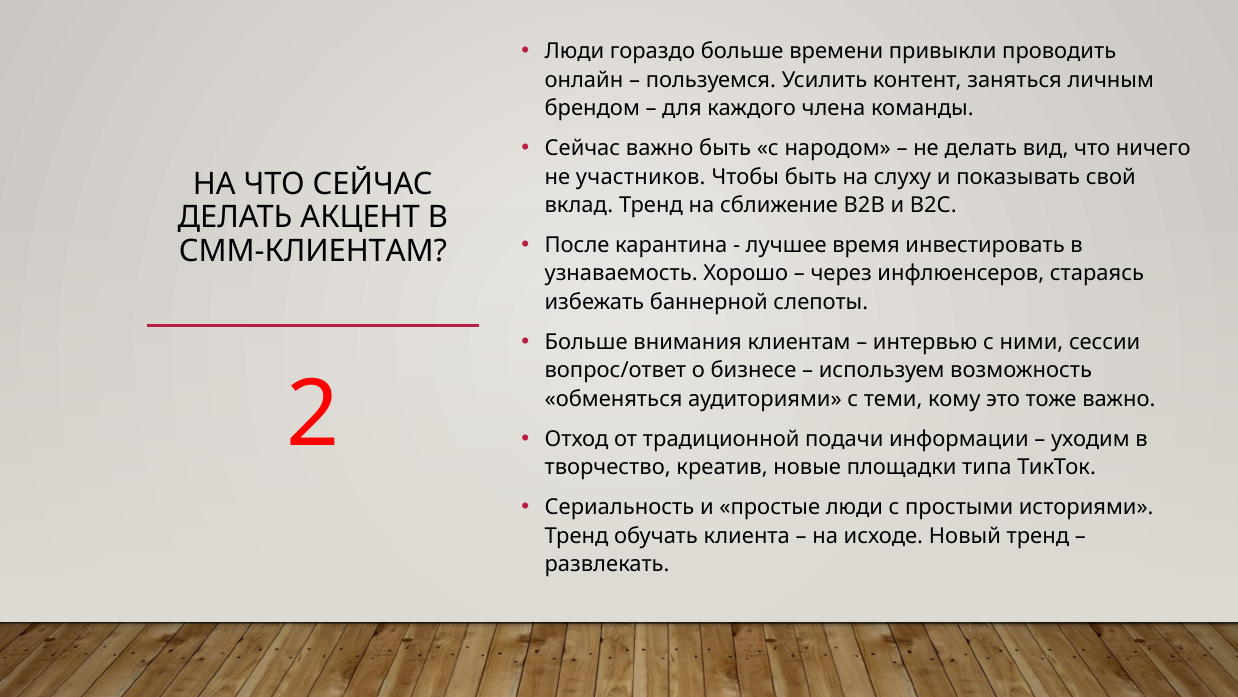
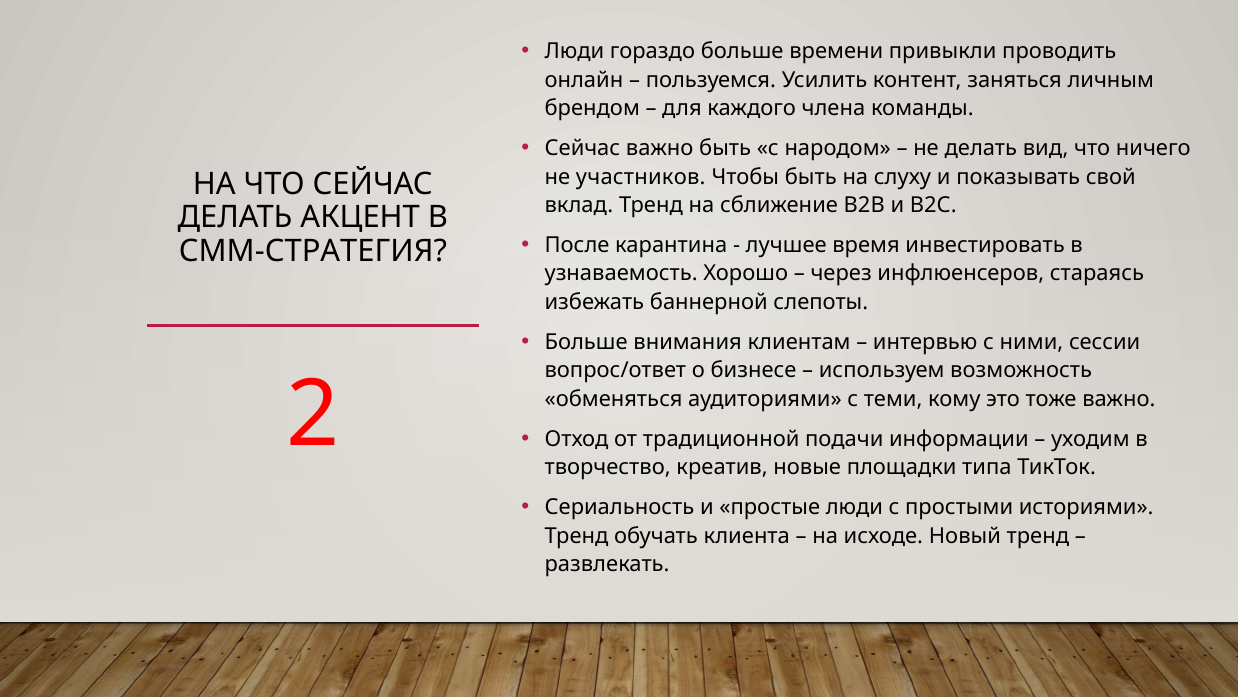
СММ-КЛИЕНТАМ: СММ-КЛИЕНТАМ -> СММ-СТРАТЕГИЯ
